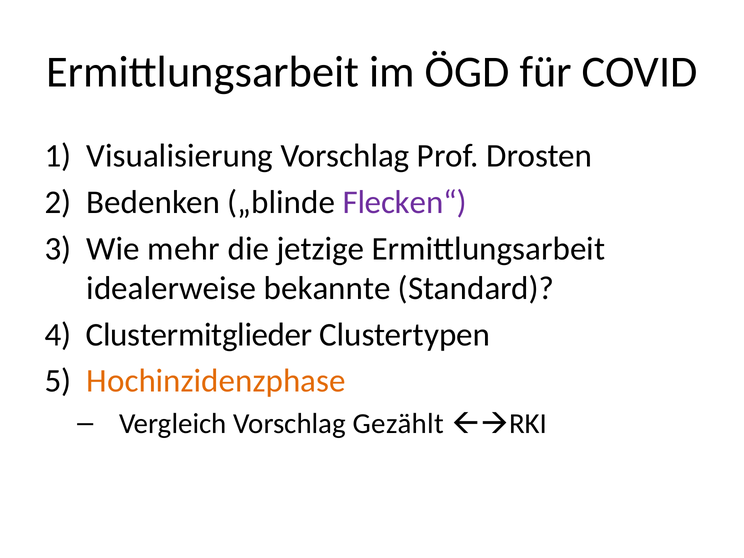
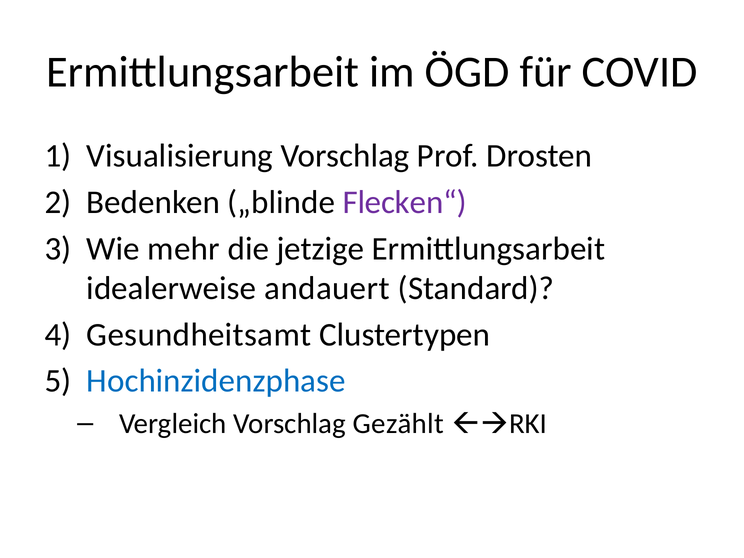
bekannte: bekannte -> andauert
Clustermitglieder: Clustermitglieder -> Gesundheitsamt
Hochinzidenzphase colour: orange -> blue
